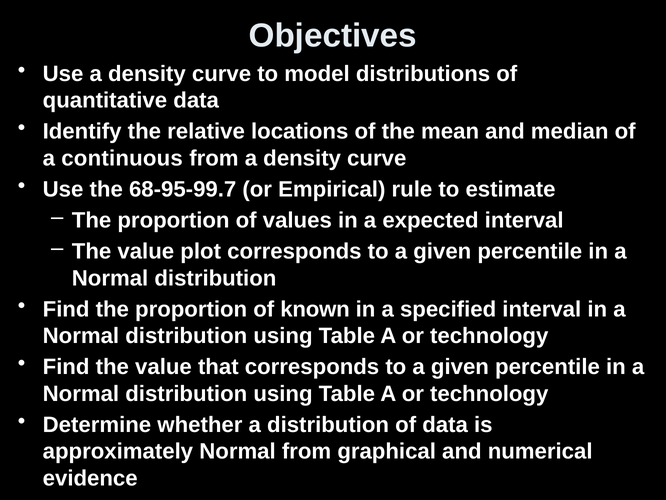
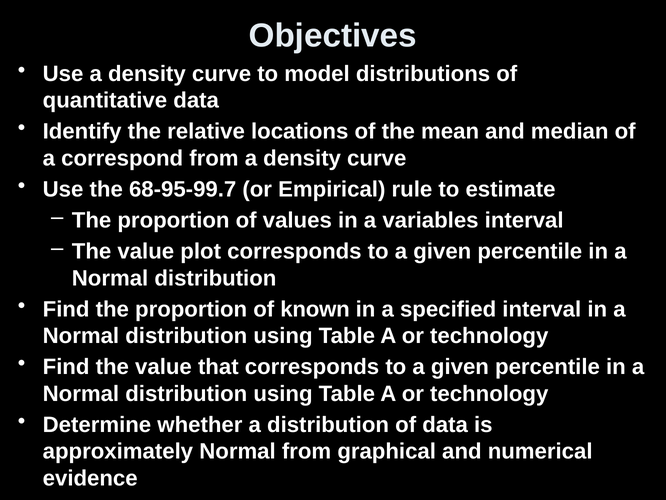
continuous: continuous -> correspond
expected: expected -> variables
